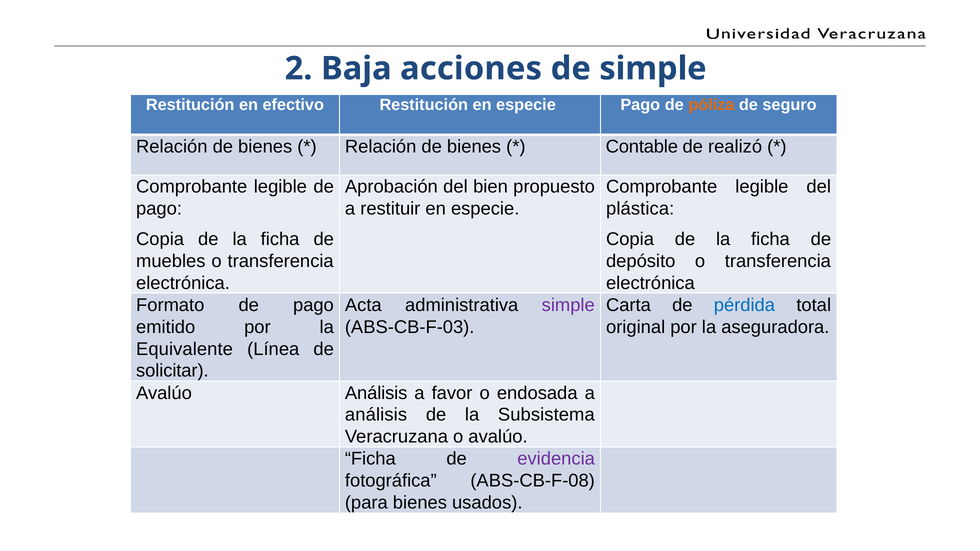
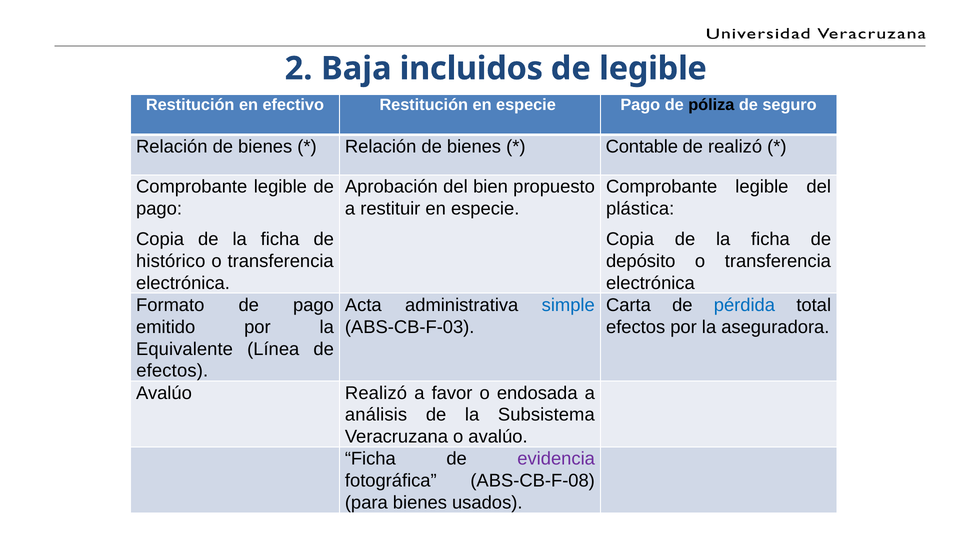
acciones: acciones -> incluidos
de simple: simple -> legible
póliza colour: orange -> black
muebles: muebles -> histórico
simple at (568, 305) colour: purple -> blue
original at (636, 327): original -> efectos
solicitar at (172, 371): solicitar -> efectos
Avalúo Análisis: Análisis -> Realizó
